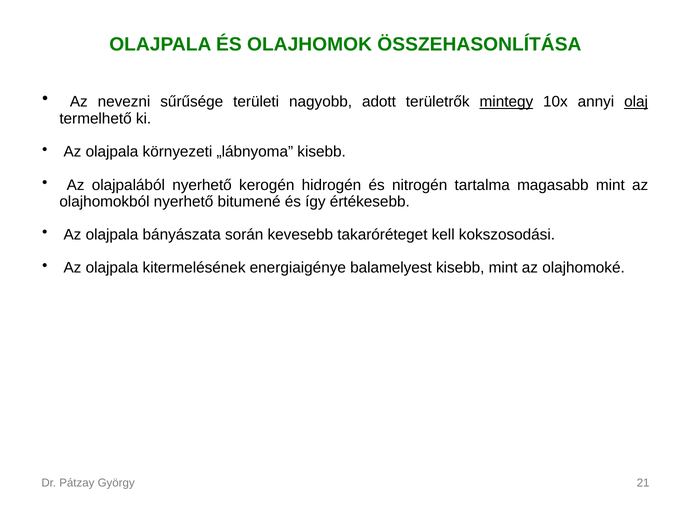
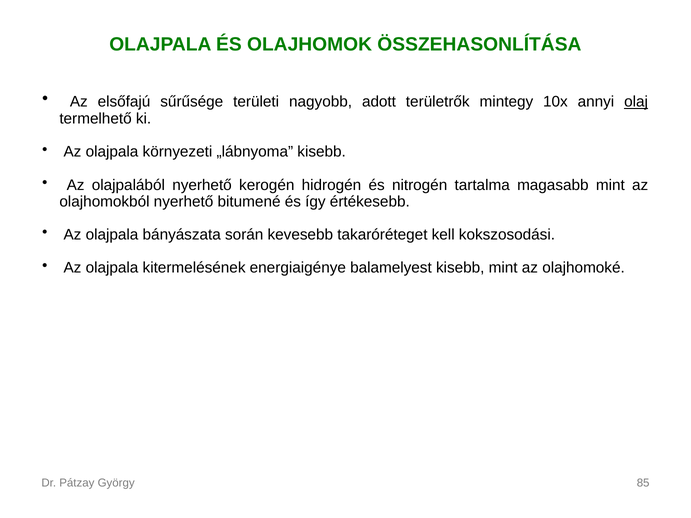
nevezni: nevezni -> elsőfajú
mintegy underline: present -> none
21: 21 -> 85
